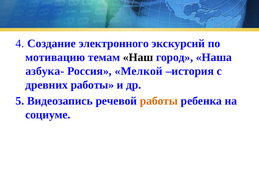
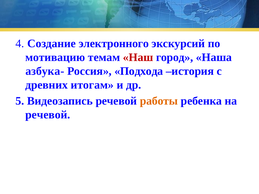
Наш colour: black -> red
Мелкой: Мелкой -> Подхода
древних работы: работы -> итогам
социуме at (48, 115): социуме -> речевой
